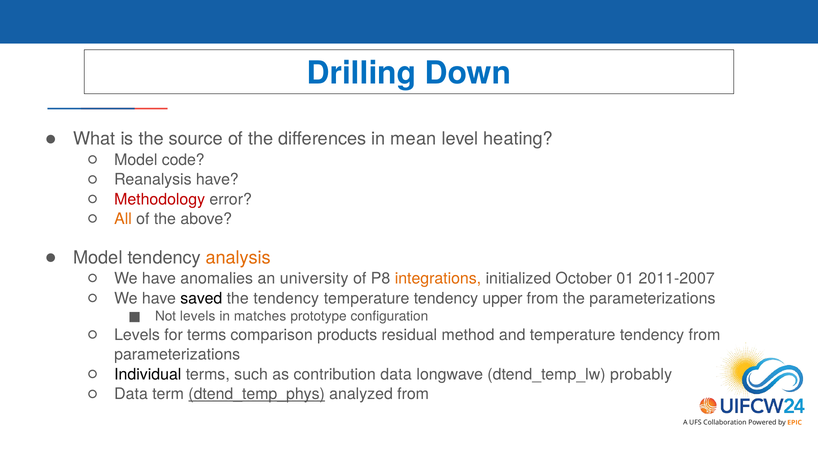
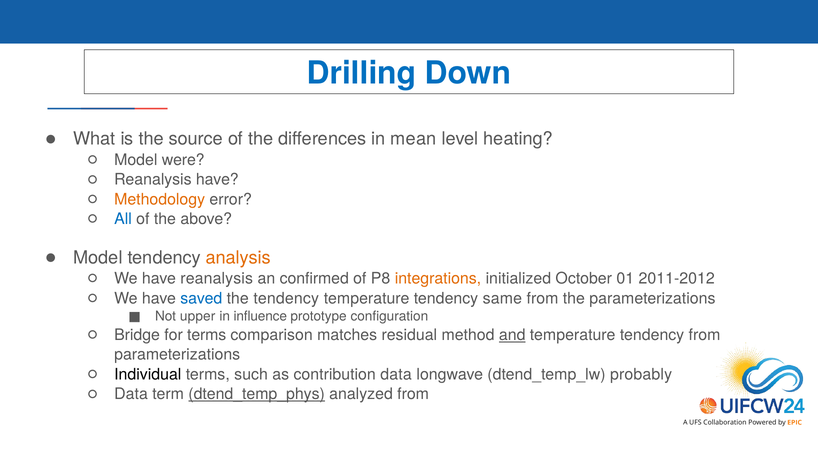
code: code -> were
Methodology colour: red -> orange
All colour: orange -> blue
have anomalies: anomalies -> reanalysis
university: university -> confirmed
2011-2007: 2011-2007 -> 2011-2012
saved colour: black -> blue
upper: upper -> same
Not levels: levels -> upper
matches: matches -> influence
Levels at (137, 335): Levels -> Bridge
products: products -> matches
and underline: none -> present
